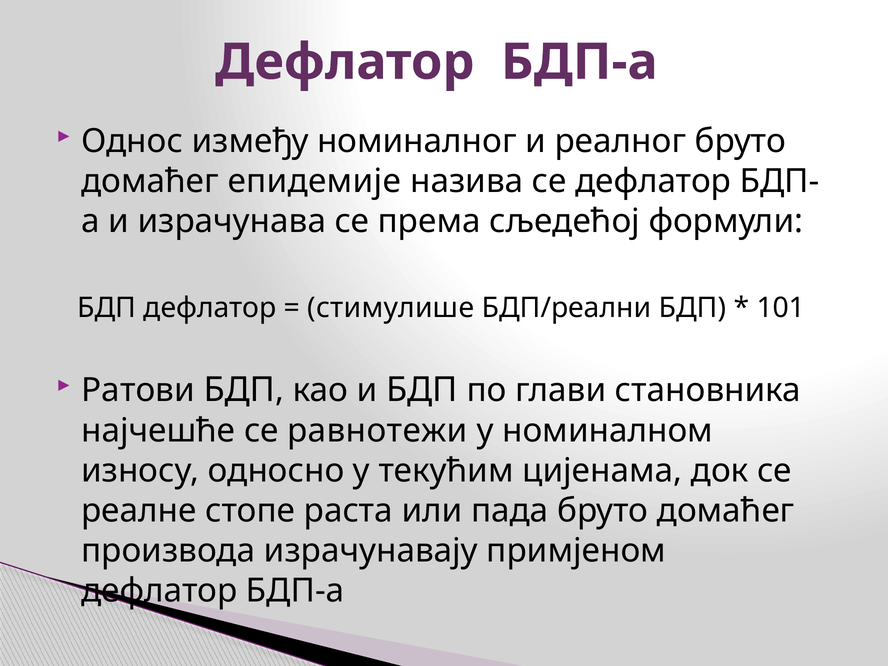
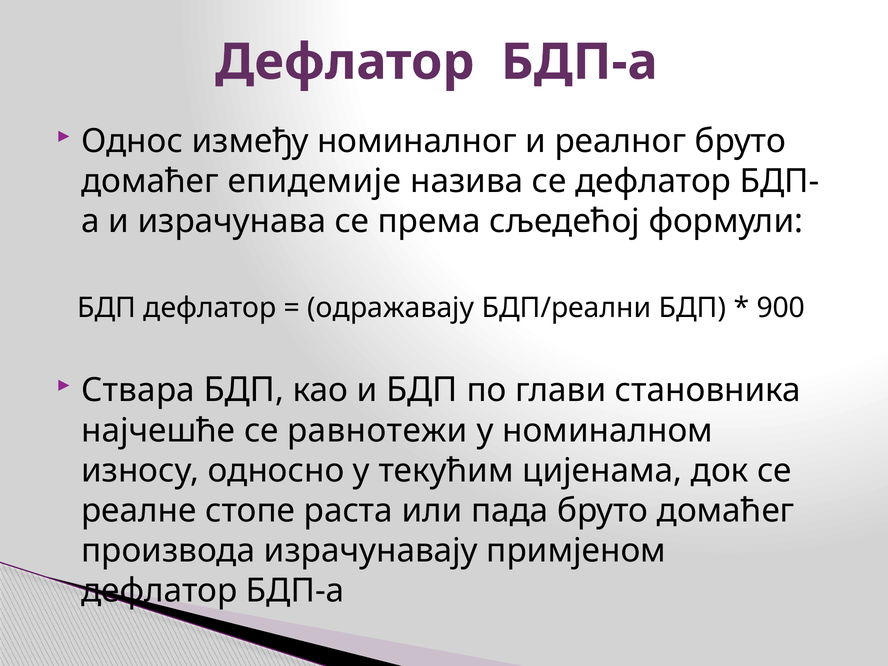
стимулише: стимулише -> одражавају
101: 101 -> 900
Ратови: Ратови -> Ствара
